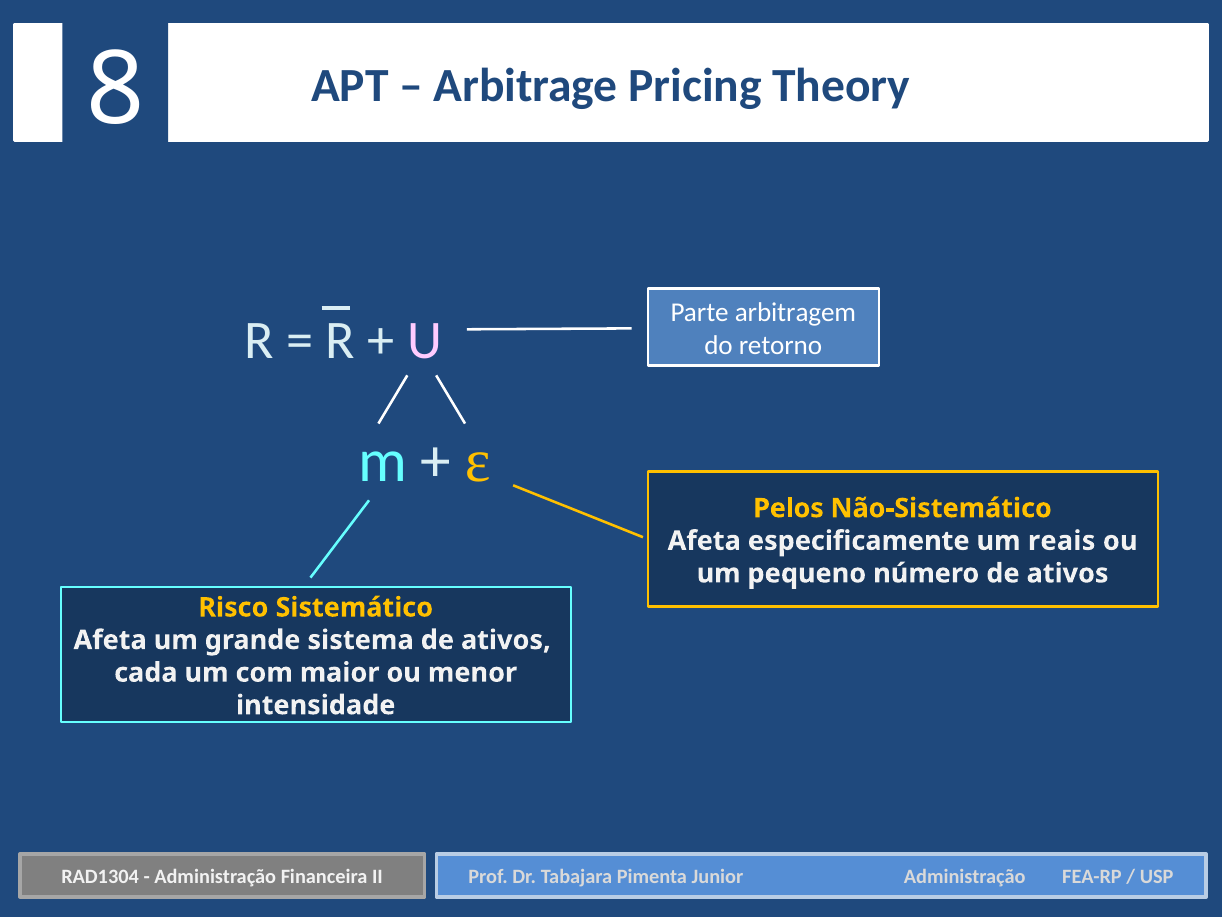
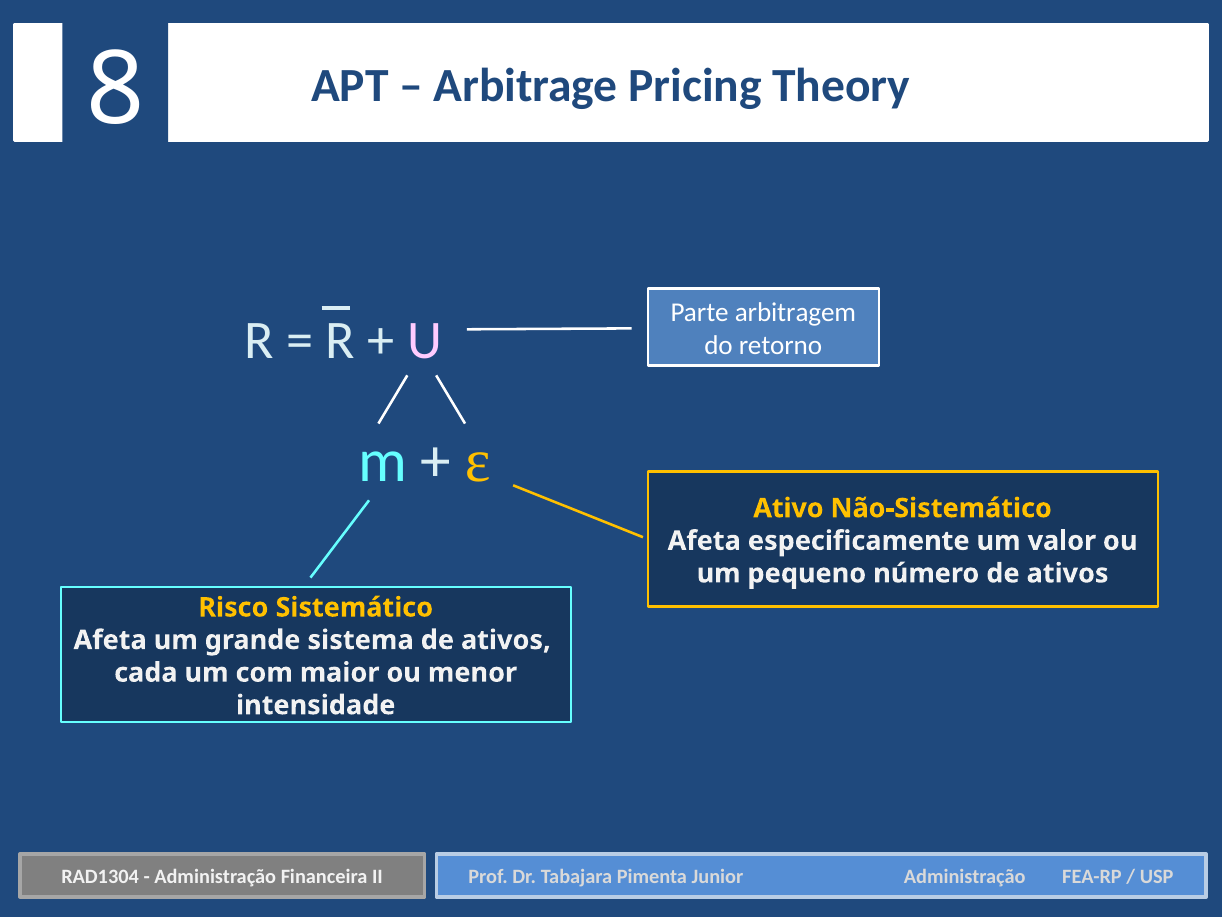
Pelos: Pelos -> Ativo
reais: reais -> valor
